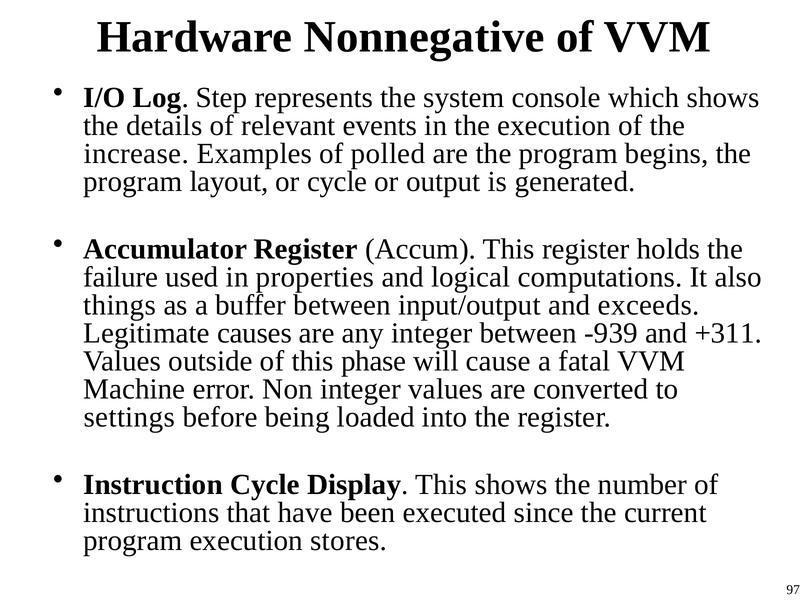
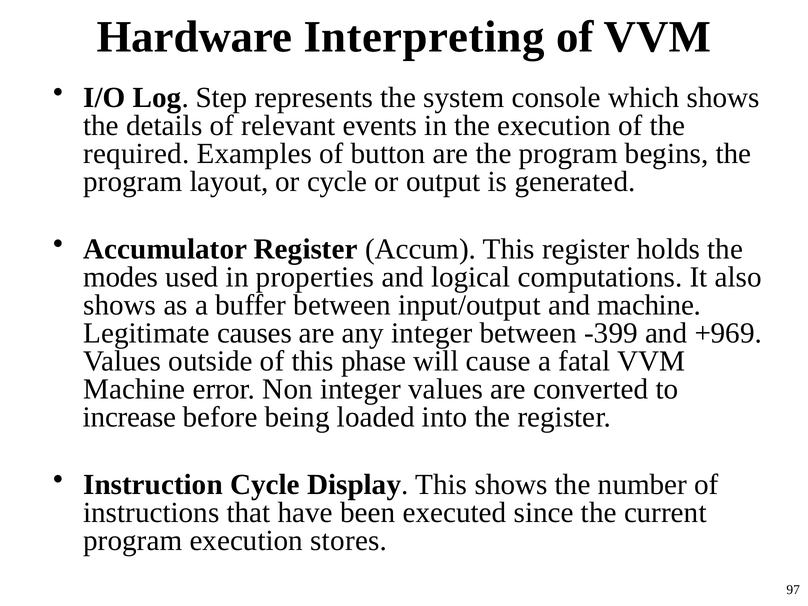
Nonnegative: Nonnegative -> Interpreting
increase: increase -> required
polled: polled -> button
failure: failure -> modes
things at (120, 305): things -> shows
and exceeds: exceeds -> machine
-939: -939 -> -399
+311: +311 -> +969
settings: settings -> increase
